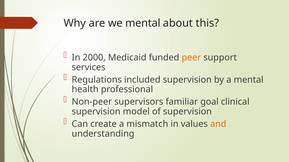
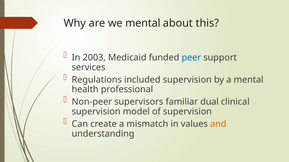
2000: 2000 -> 2003
peer colour: orange -> blue
goal: goal -> dual
